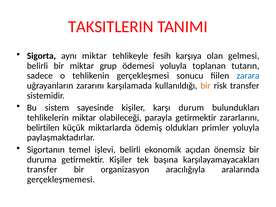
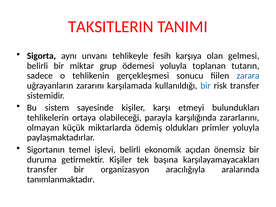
aynı miktar: miktar -> unvanı
bir at (206, 86) colour: orange -> blue
durum: durum -> etmeyi
tehlikelerin miktar: miktar -> ortaya
parayla getirmektir: getirmektir -> karşılığında
belirtilen: belirtilen -> olmayan
gerçekleşmemesi: gerçekleşmemesi -> tanımlanmaktadır
